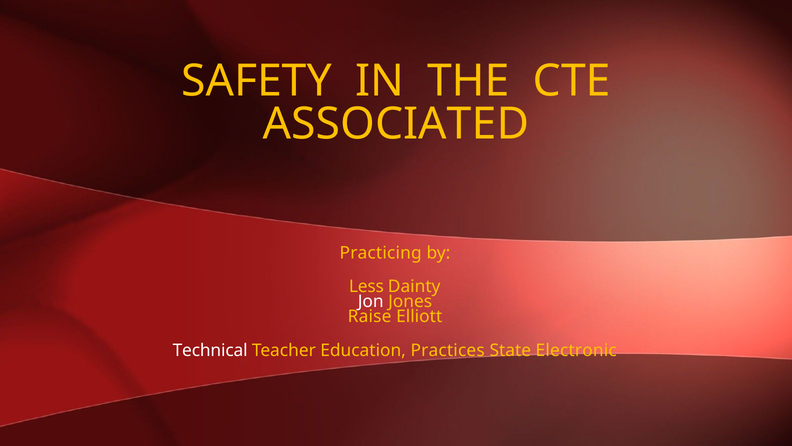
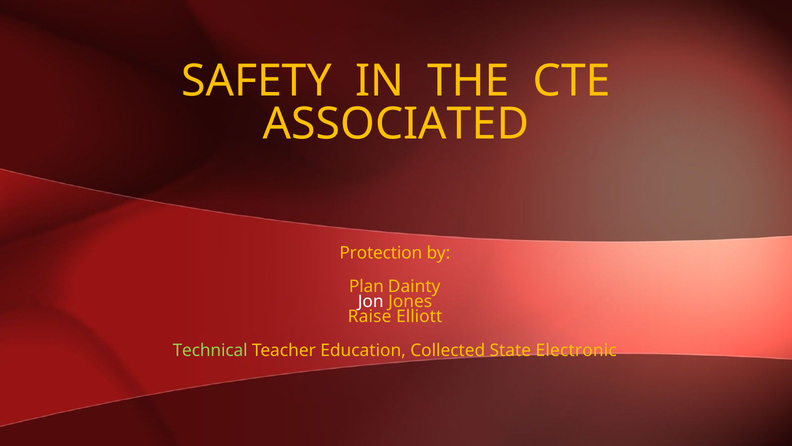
Practicing: Practicing -> Protection
Less: Less -> Plan
Technical colour: white -> light green
Practices: Practices -> Collected
